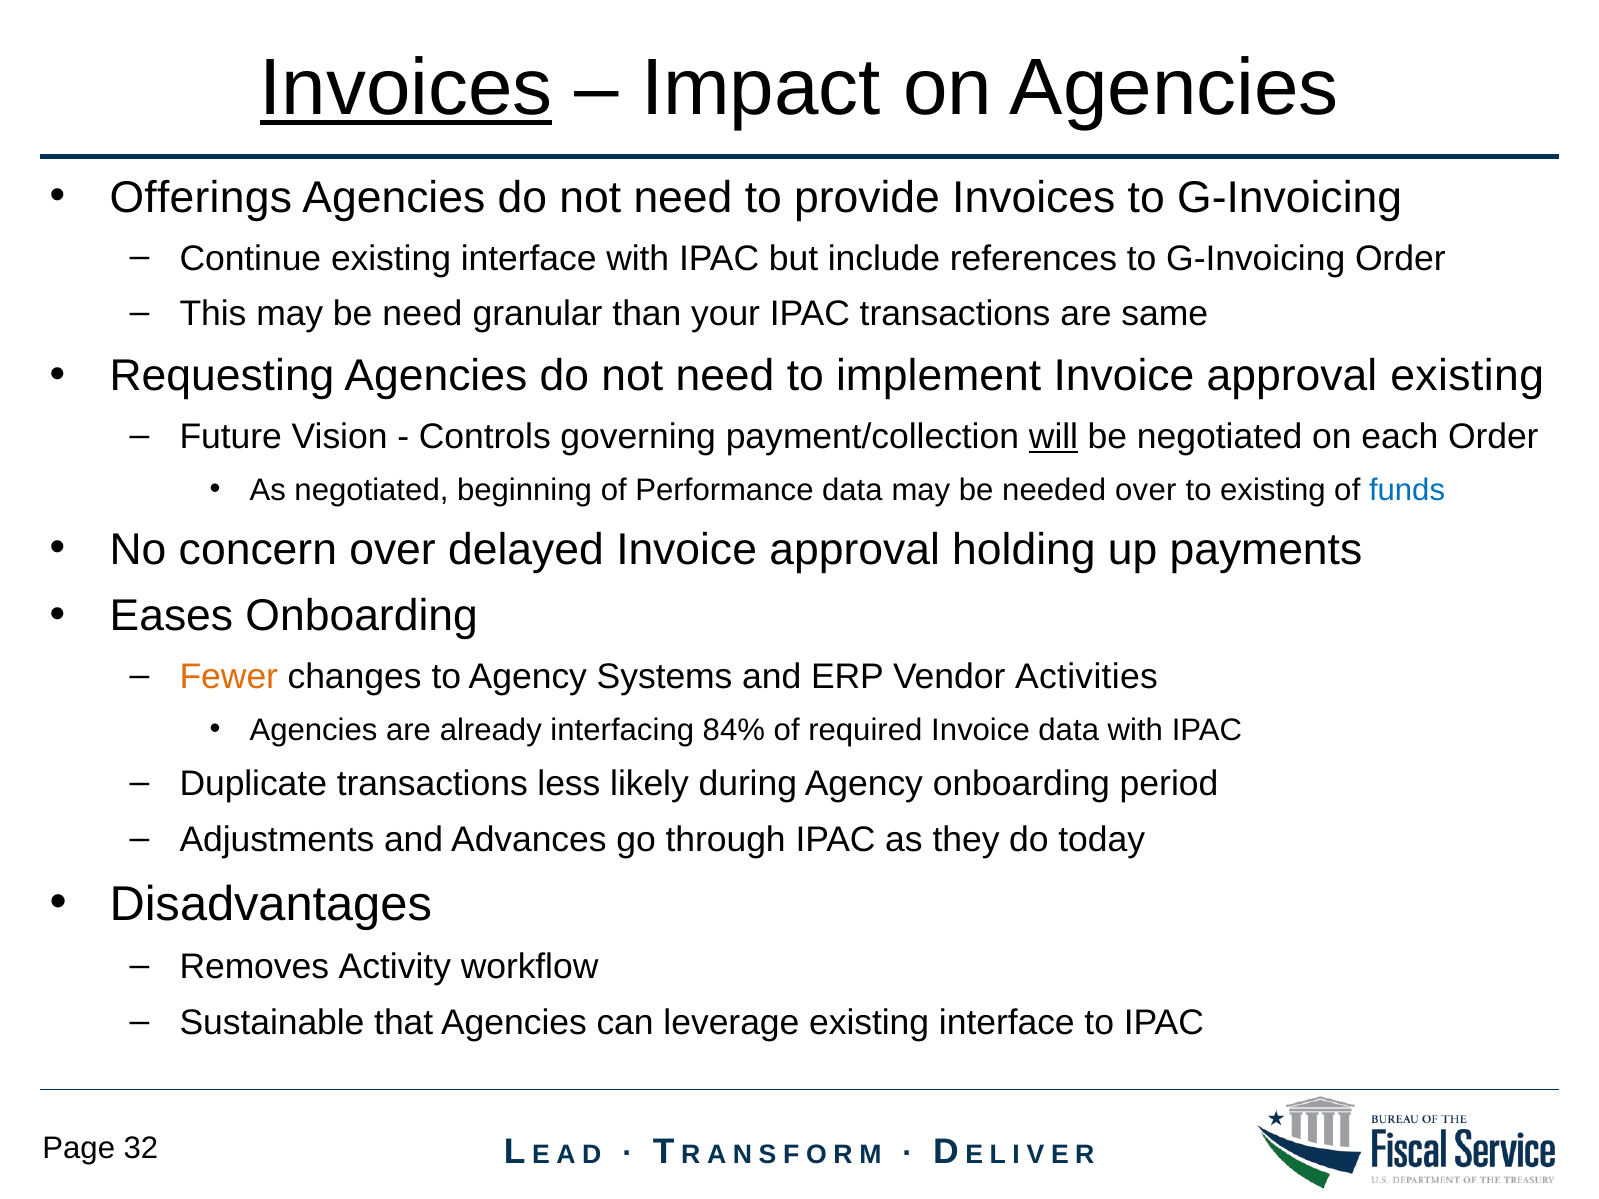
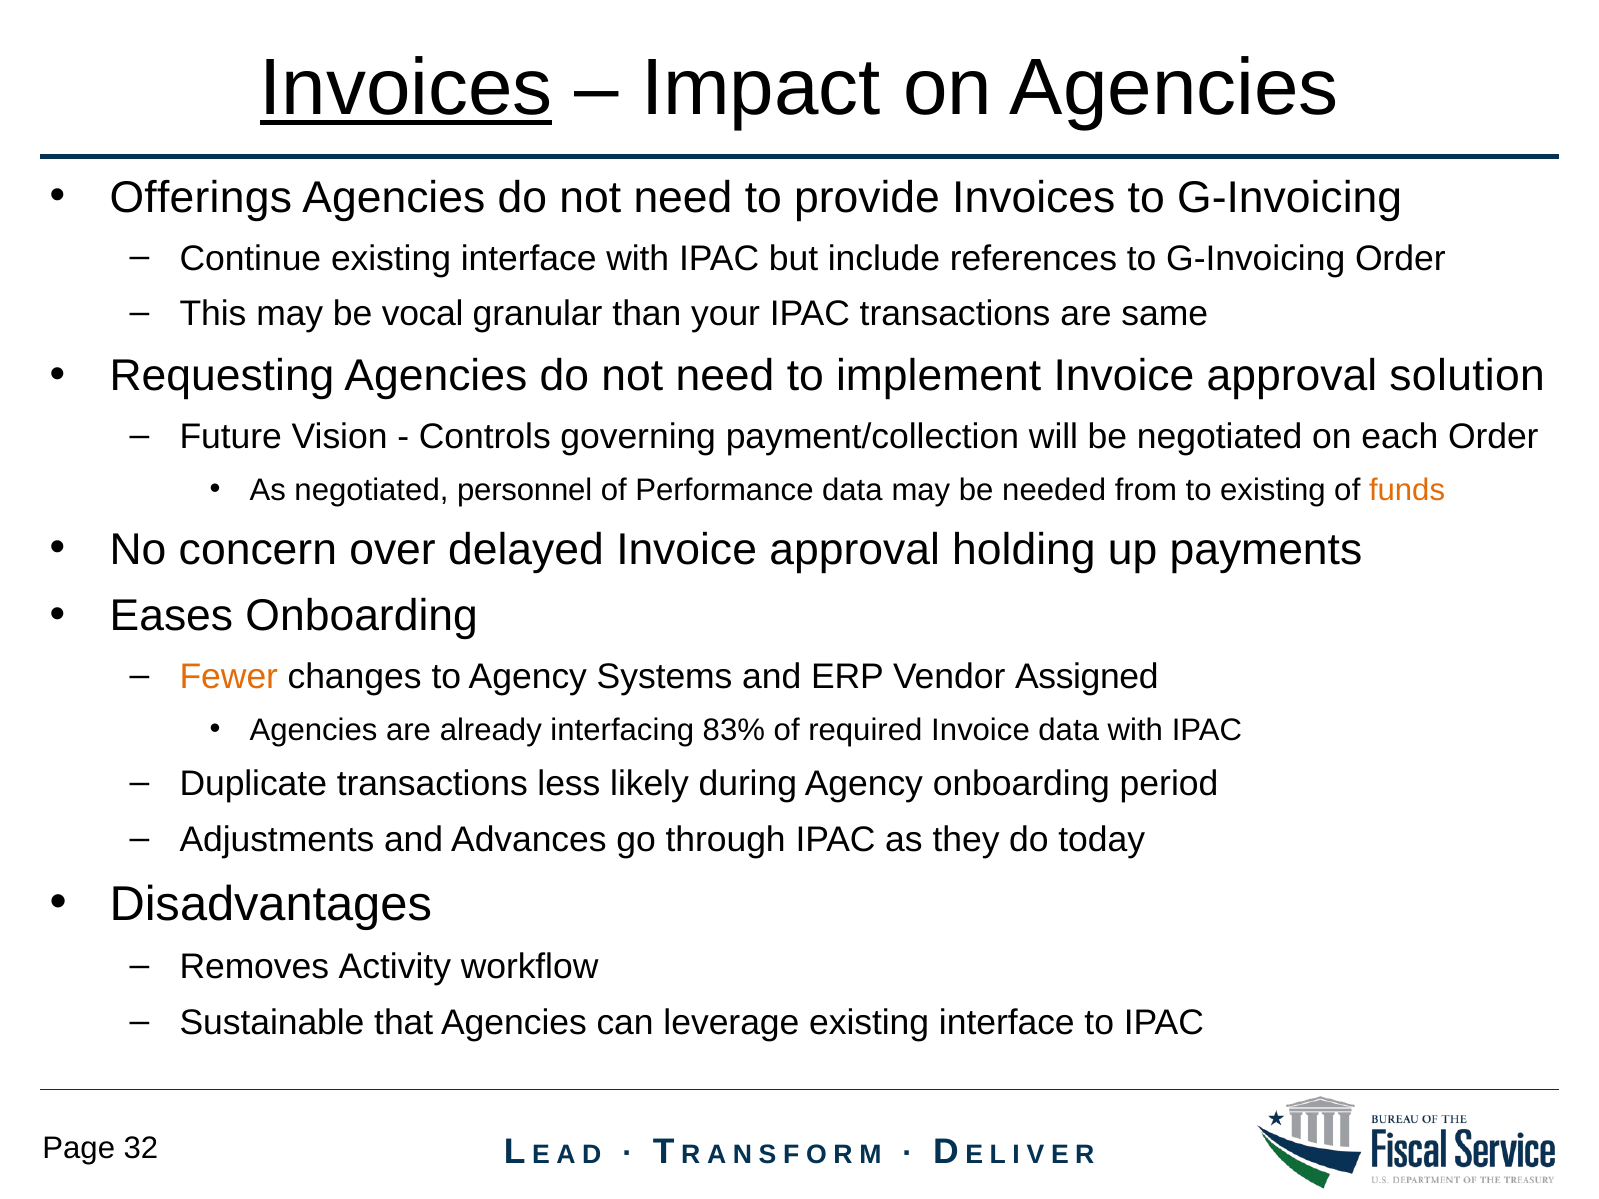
be need: need -> vocal
approval existing: existing -> solution
will underline: present -> none
beginning: beginning -> personnel
needed over: over -> from
funds colour: blue -> orange
Activities: Activities -> Assigned
84%: 84% -> 83%
